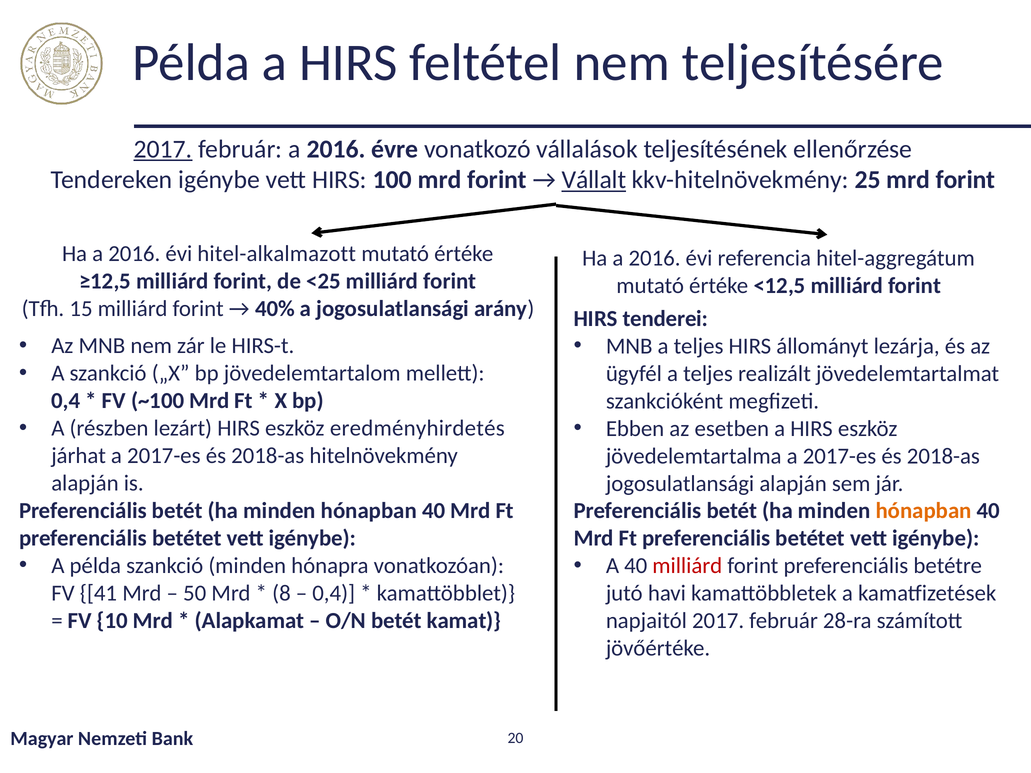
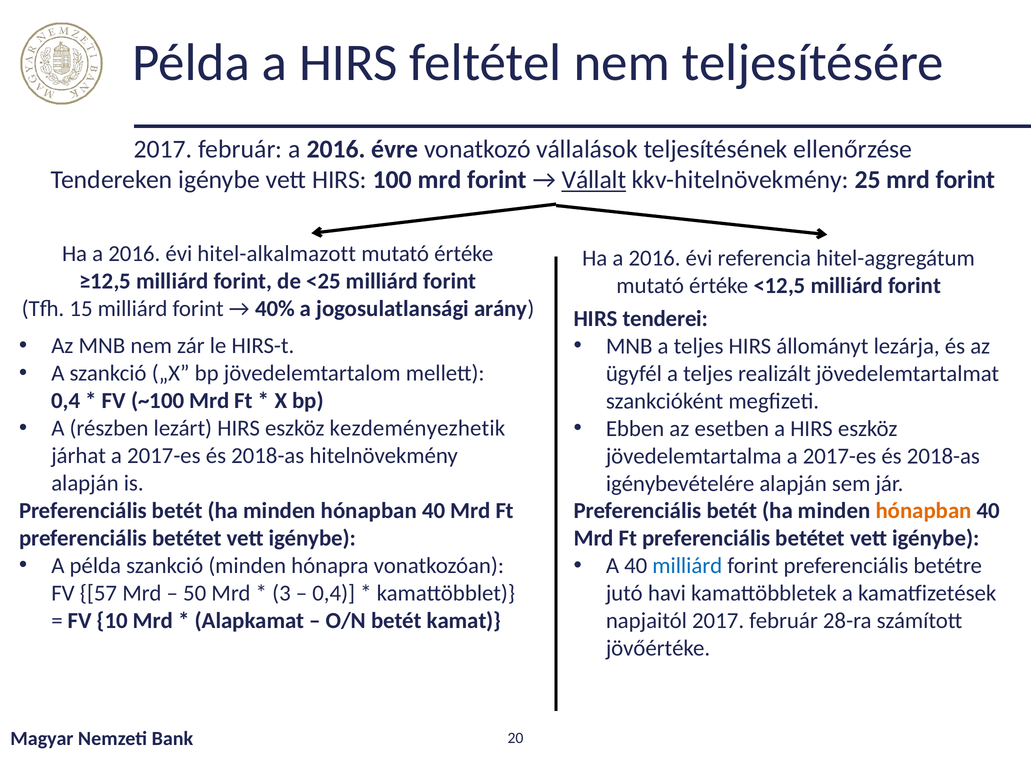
2017 at (163, 149) underline: present -> none
eredményhirdetés: eredményhirdetés -> kezdeményezhetik
jogosulatlansági at (680, 484): jogosulatlansági -> igénybevételére
milliárd at (687, 566) colour: red -> blue
41: 41 -> 57
8: 8 -> 3
